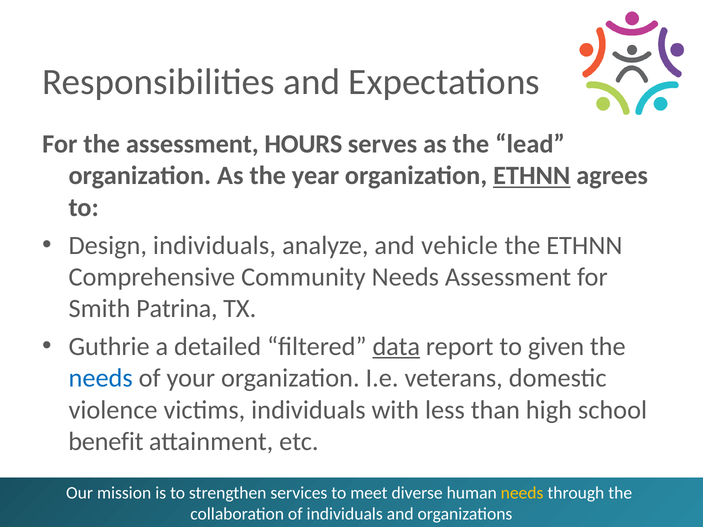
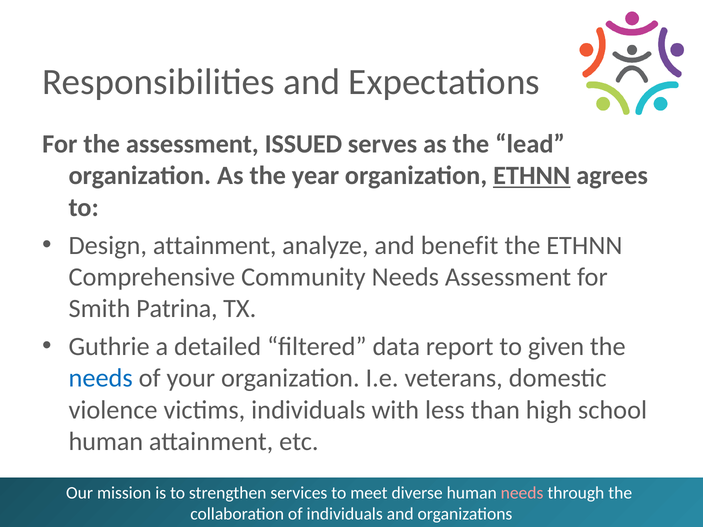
HOURS: HOURS -> ISSUED
Design individuals: individuals -> attainment
vehicle: vehicle -> benefit
data underline: present -> none
benefit at (106, 442): benefit -> human
needs at (522, 493) colour: yellow -> pink
